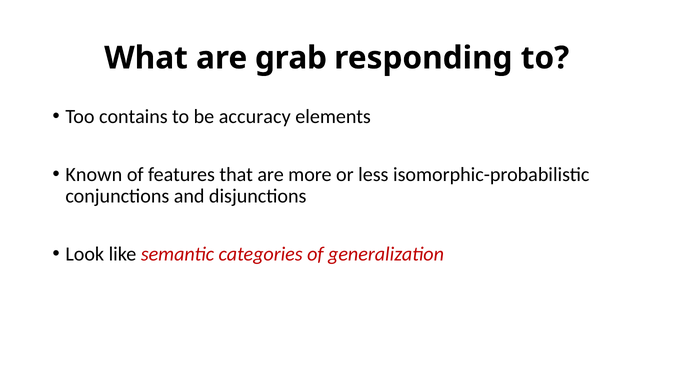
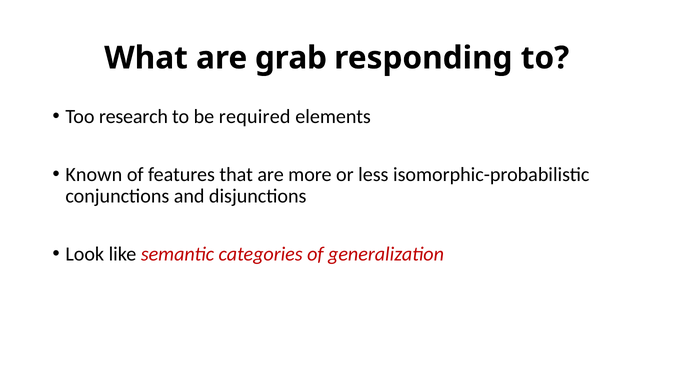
contains: contains -> research
accuracy: accuracy -> required
